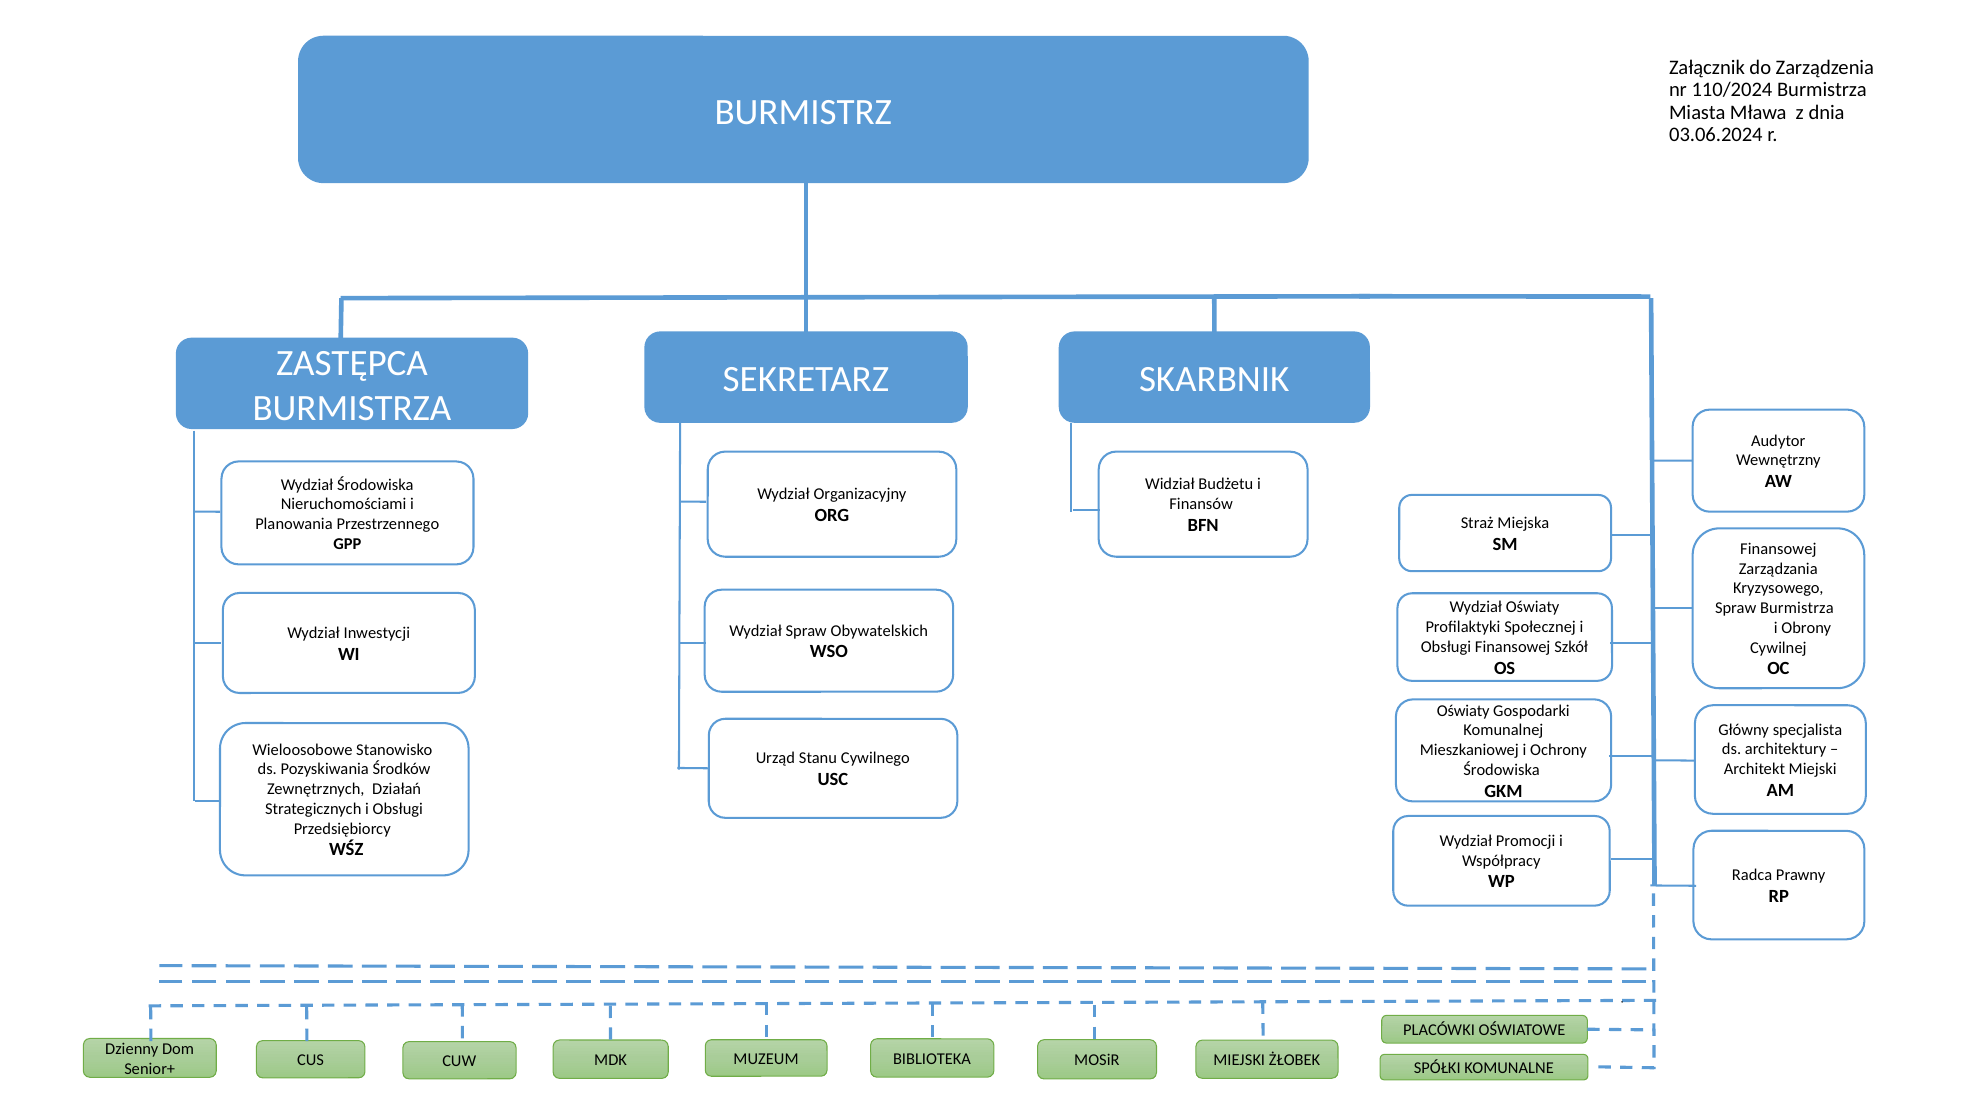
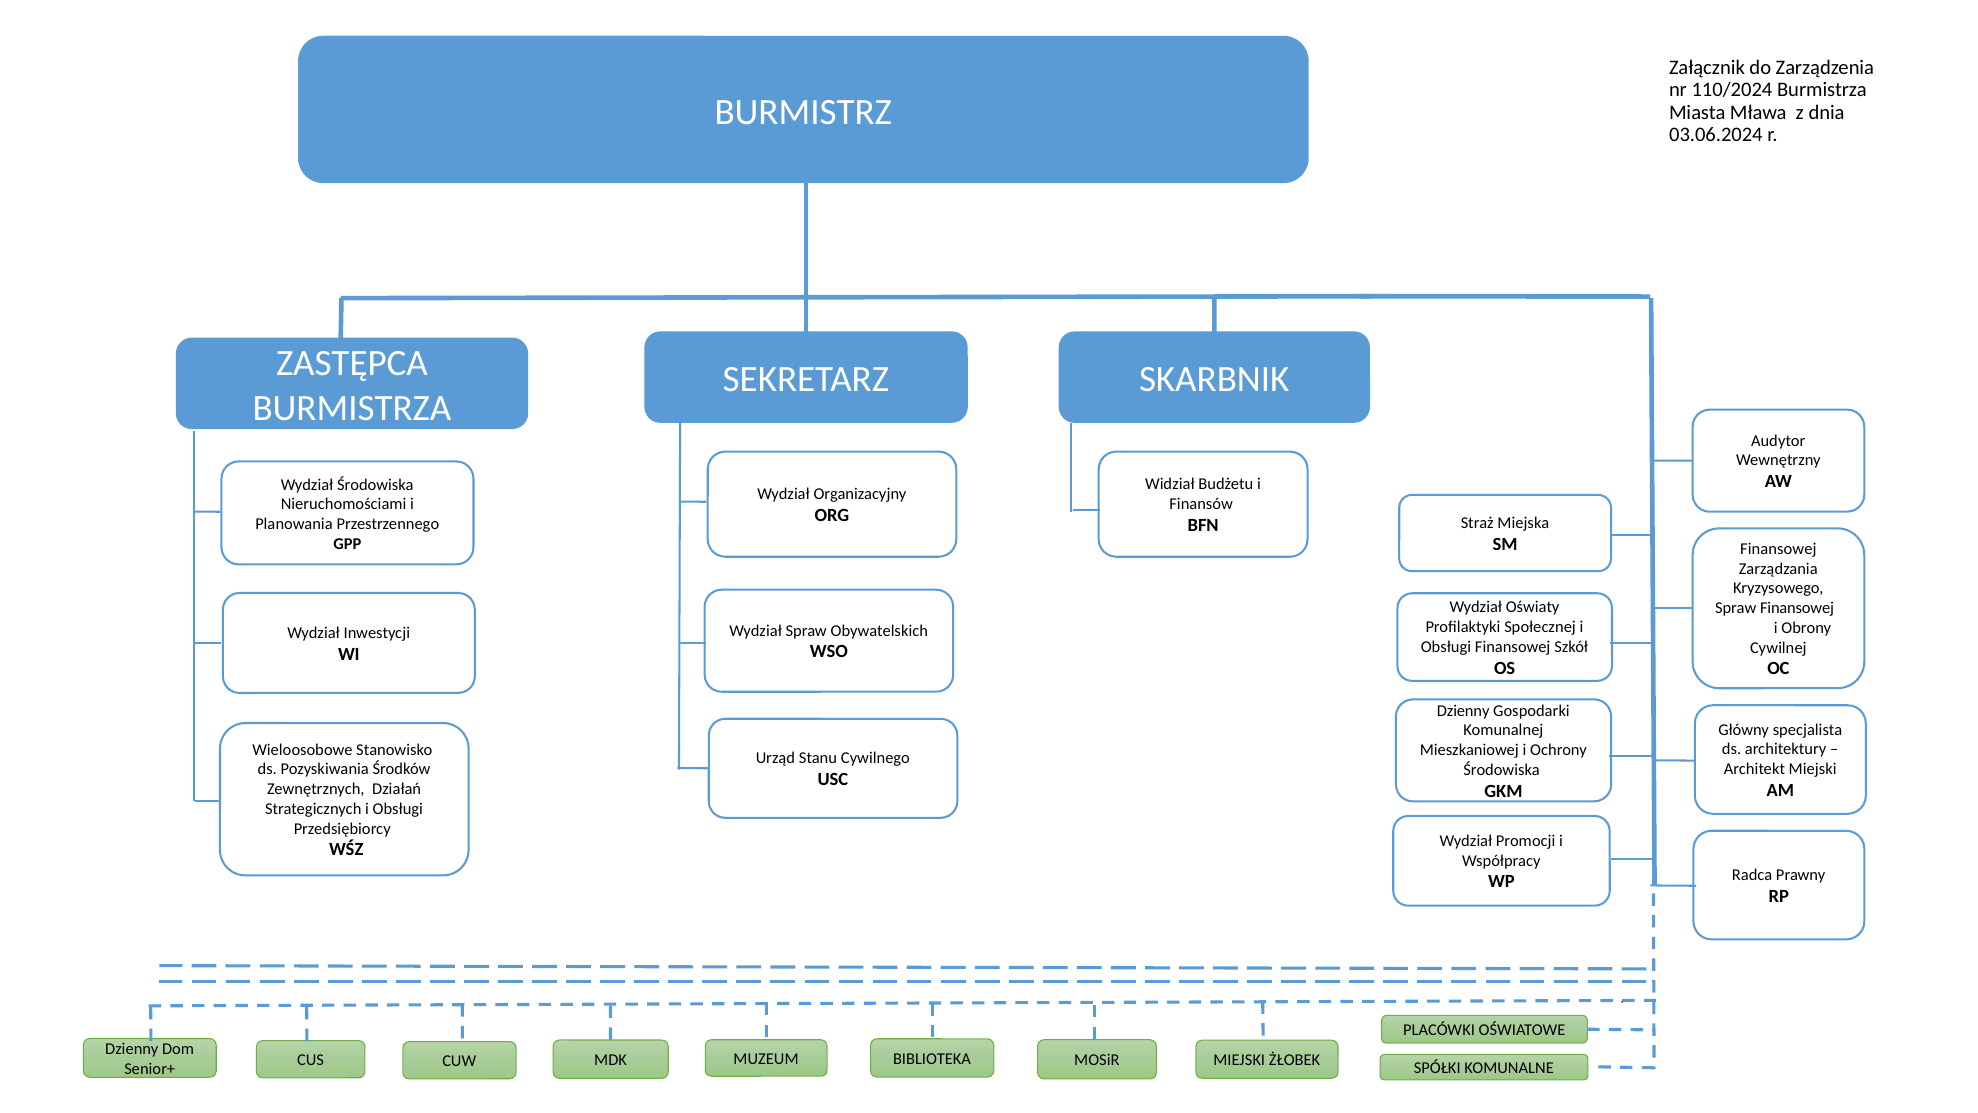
Spraw Burmistrza: Burmistrza -> Finansowej
Oświaty at (1463, 710): Oświaty -> Dzienny
